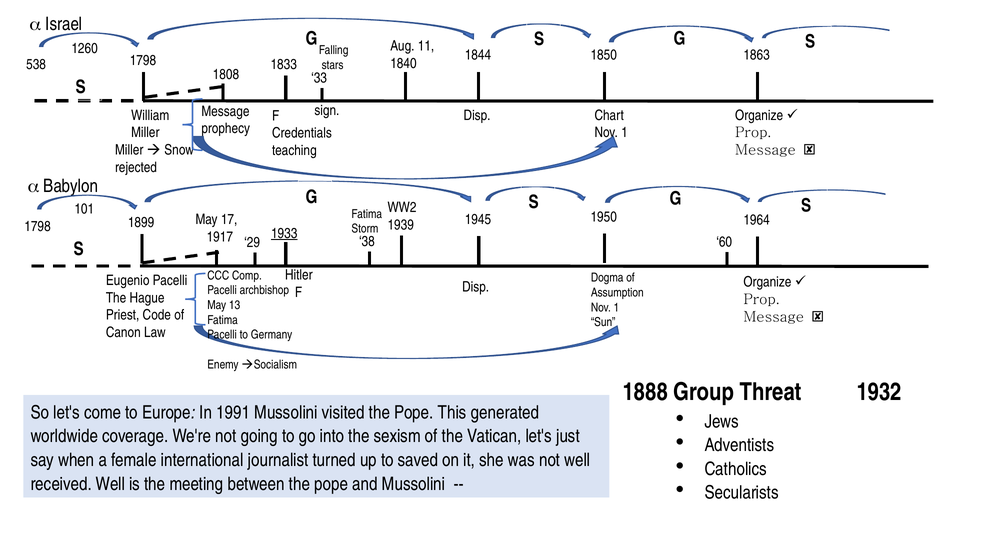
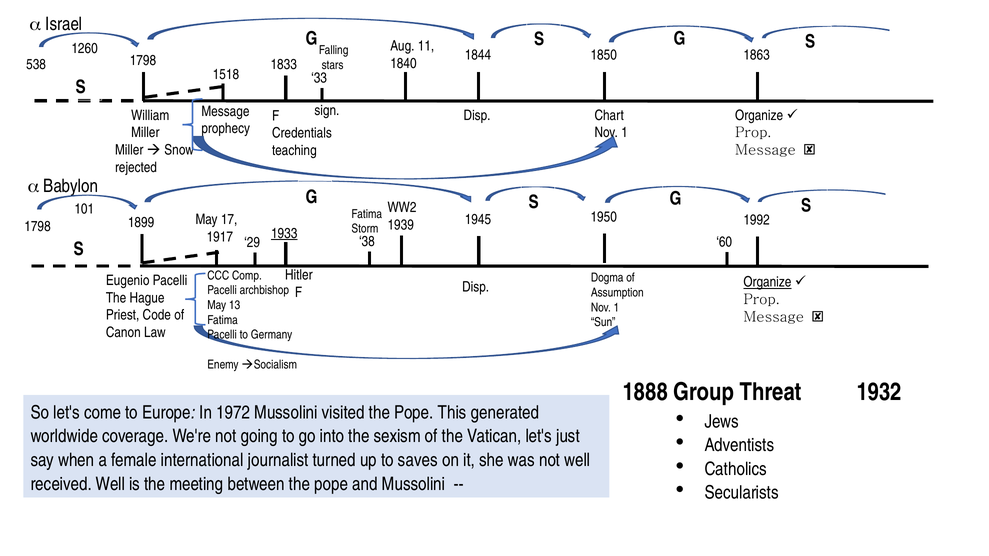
1808: 1808 -> 1518
1964: 1964 -> 1992
Organize at (767, 282) underline: none -> present
1991: 1991 -> 1972
saved: saved -> saves
